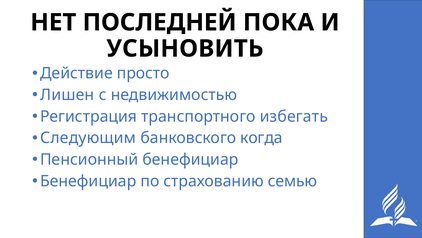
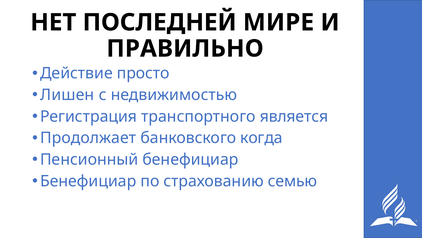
ПОКА: ПОКА -> МИРЕ
УСЫНОВИТЬ: УСЫНОВИТЬ -> ПРАВИЛЬНО
избегать: избегать -> является
Следующим: Следующим -> Продолжает
